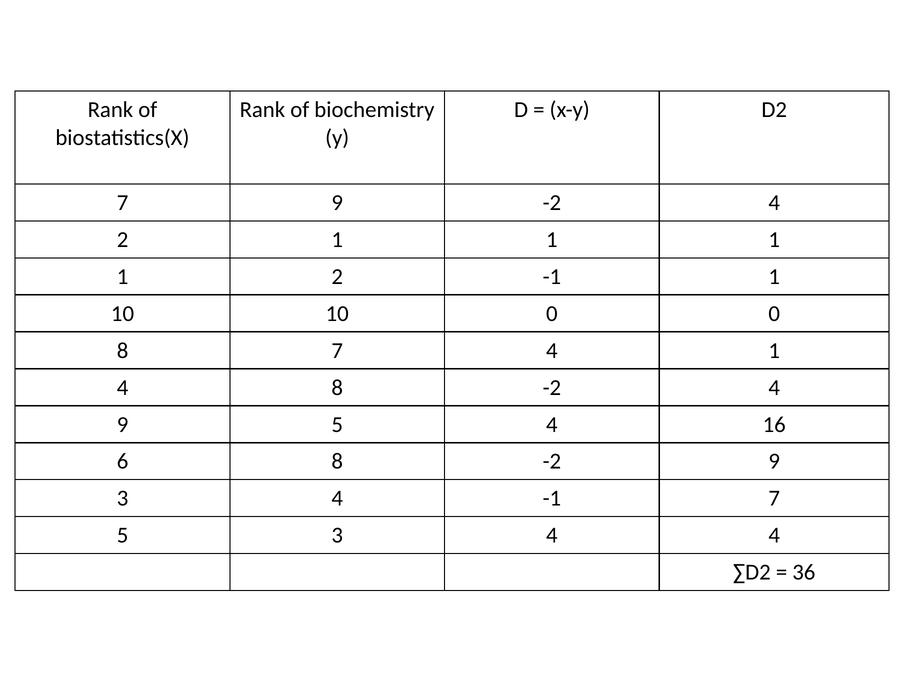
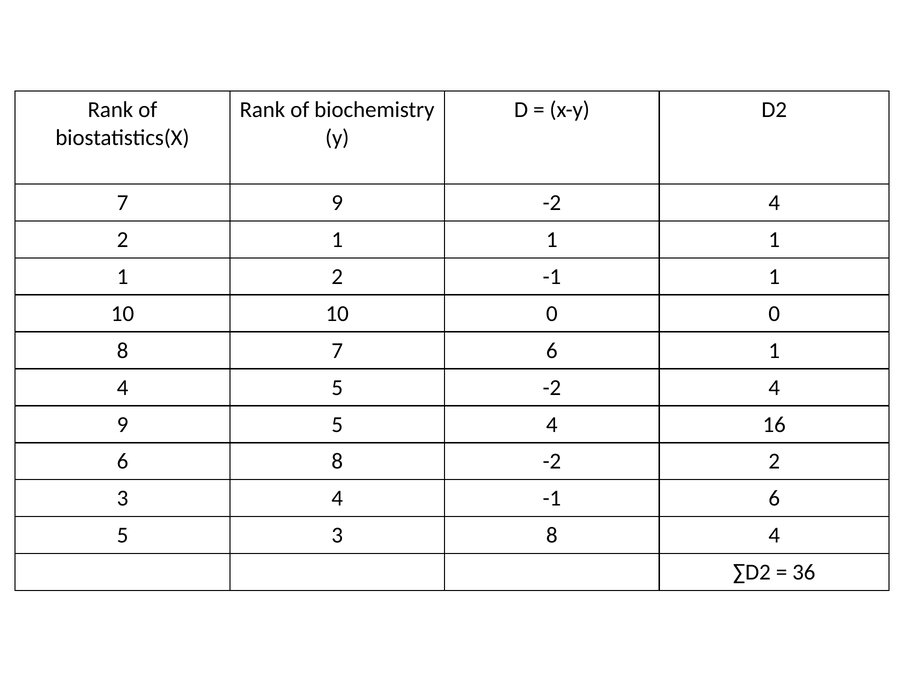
7 4: 4 -> 6
4 8: 8 -> 5
-2 9: 9 -> 2
-1 7: 7 -> 6
5 3 4: 4 -> 8
